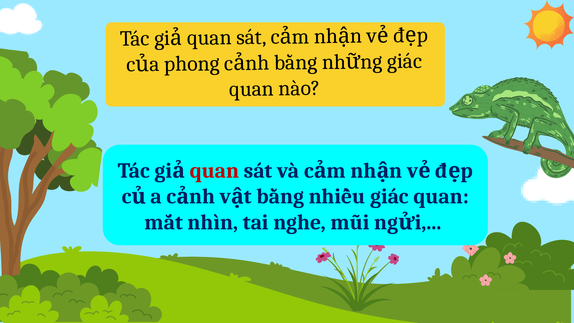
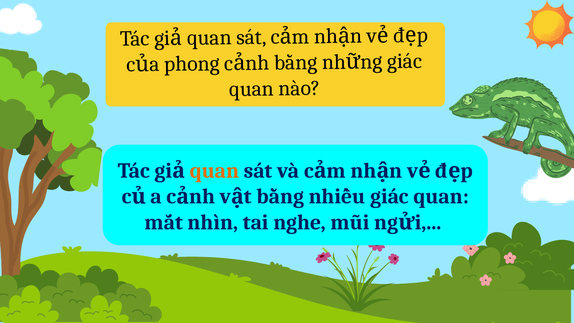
quan at (214, 171) colour: red -> orange
